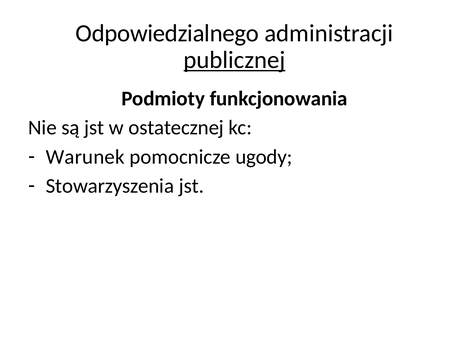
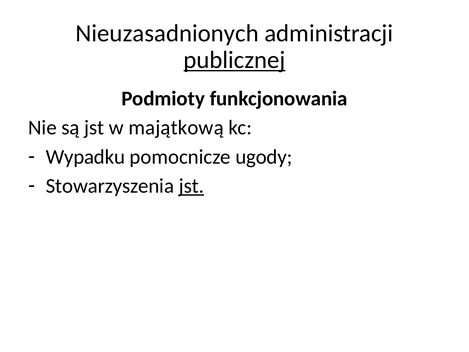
Odpowiedzialnego: Odpowiedzialnego -> Nieuzasadnionych
ostatecznej: ostatecznej -> majątkową
Warunek: Warunek -> Wypadku
jst at (191, 186) underline: none -> present
